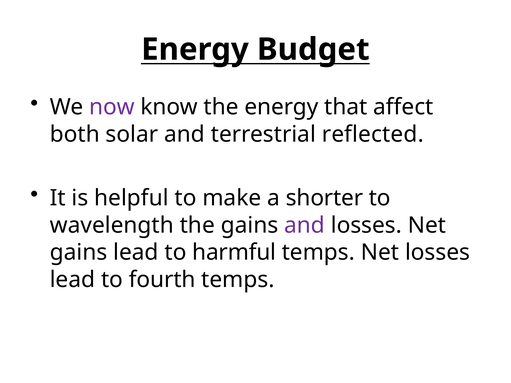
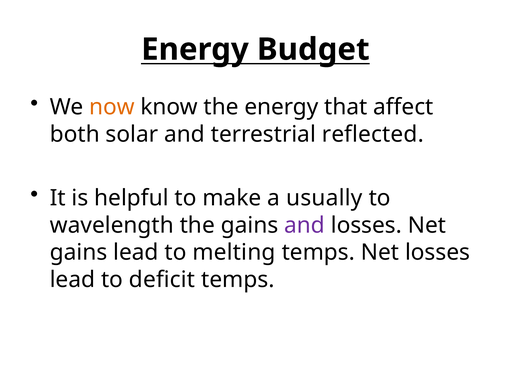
now colour: purple -> orange
shorter: shorter -> usually
harmful: harmful -> melting
fourth: fourth -> deficit
